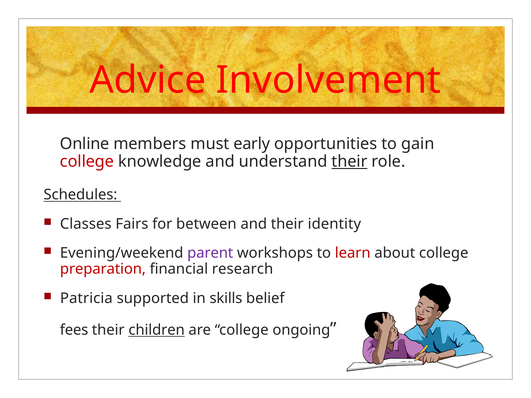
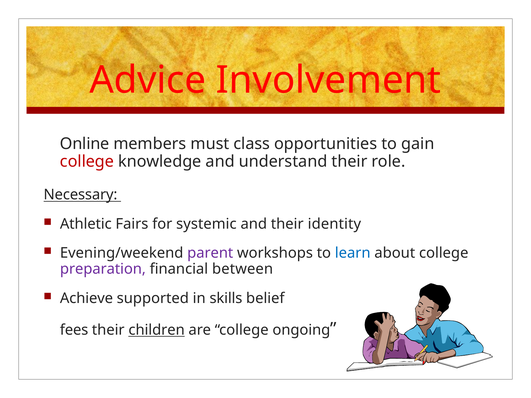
early: early -> class
their at (349, 162) underline: present -> none
Schedules: Schedules -> Necessary
Classes: Classes -> Athletic
between: between -> systemic
learn colour: red -> blue
preparation colour: red -> purple
research: research -> between
Patricia: Patricia -> Achieve
